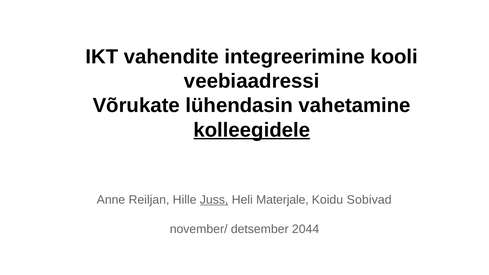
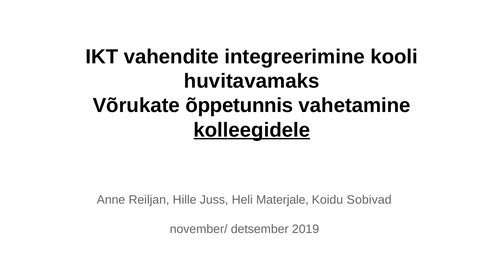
veebiaadressi: veebiaadressi -> huvitavamaks
lühendasin: lühendasin -> õppetunnis
Juss underline: present -> none
2044: 2044 -> 2019
